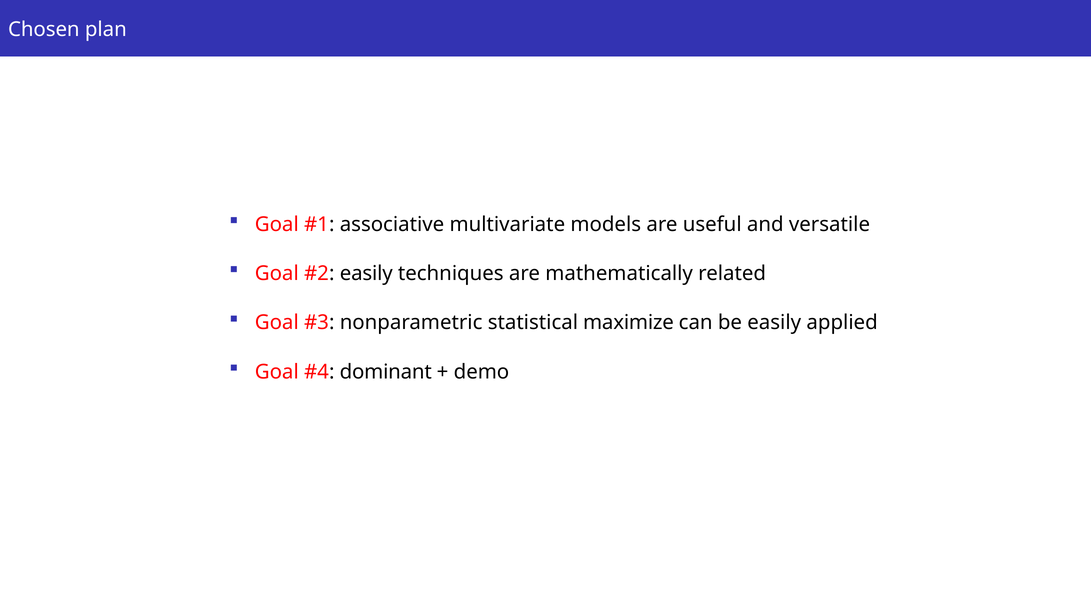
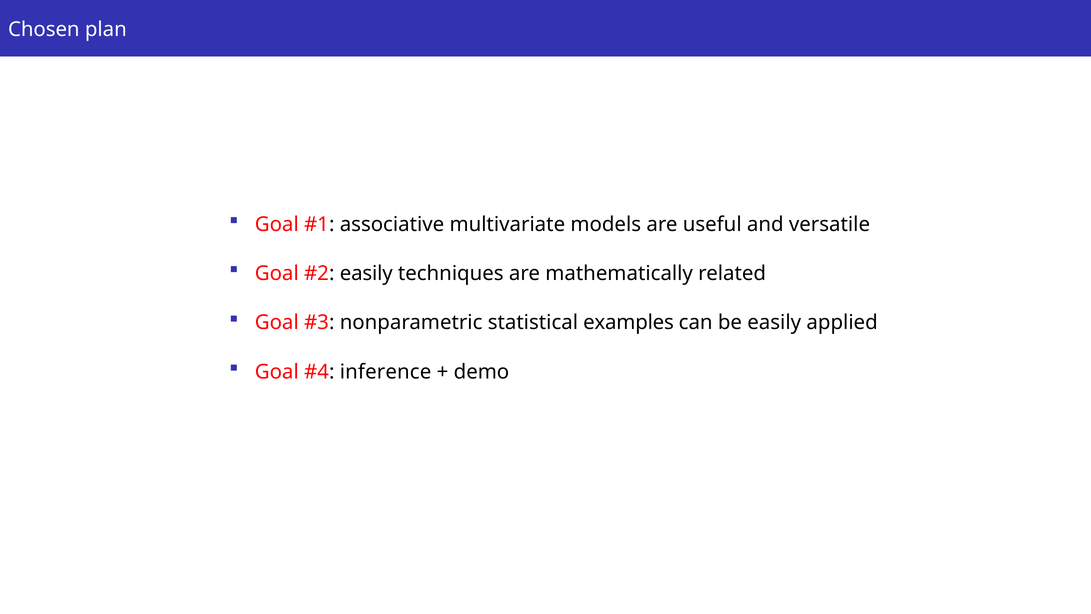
maximize: maximize -> examples
dominant: dominant -> inference
